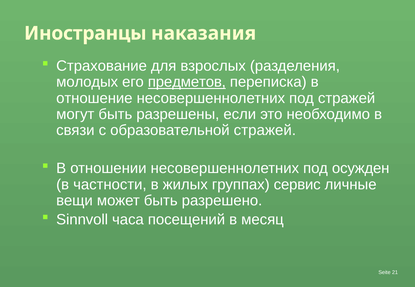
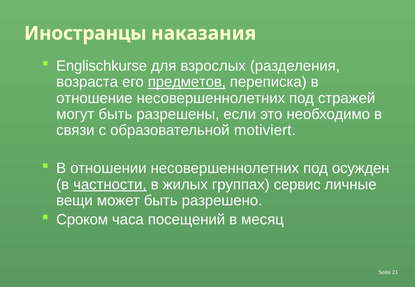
Страхование: Страхование -> Englischkurse
молодых: молодых -> возраста
образовательной стражей: стражей -> motiviert
частности underline: none -> present
Sinnvoll: Sinnvoll -> Сроком
